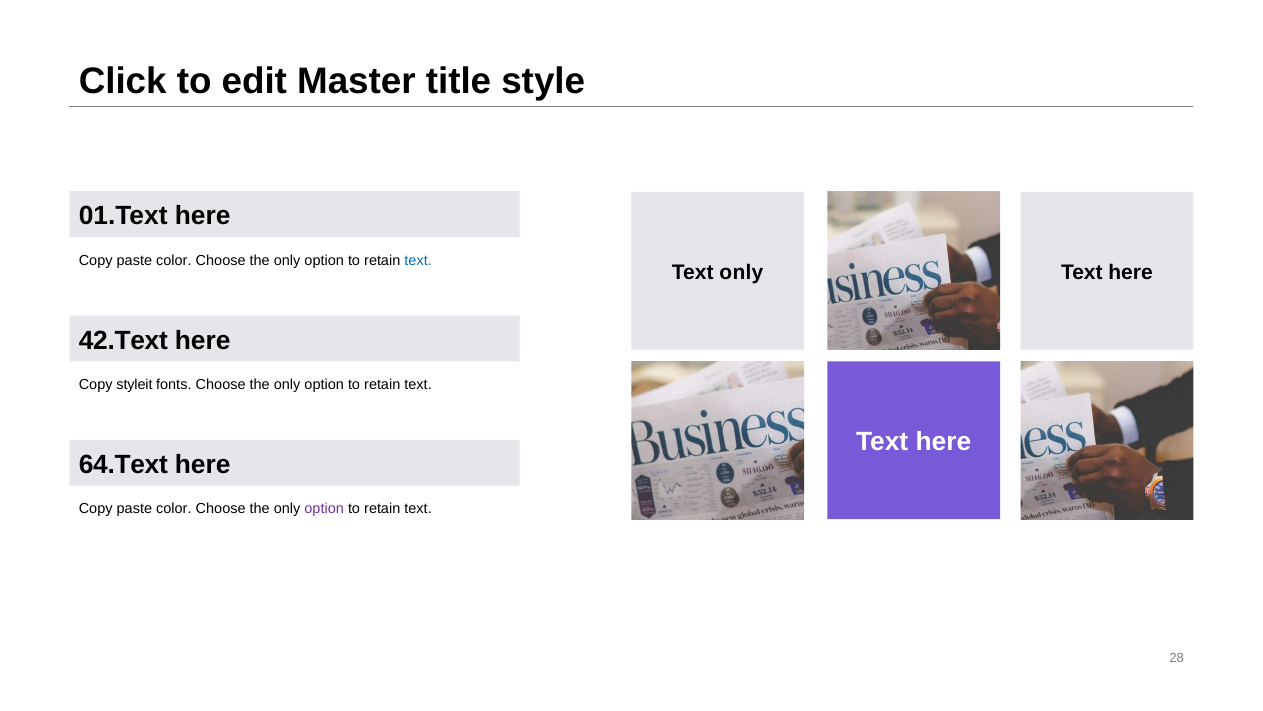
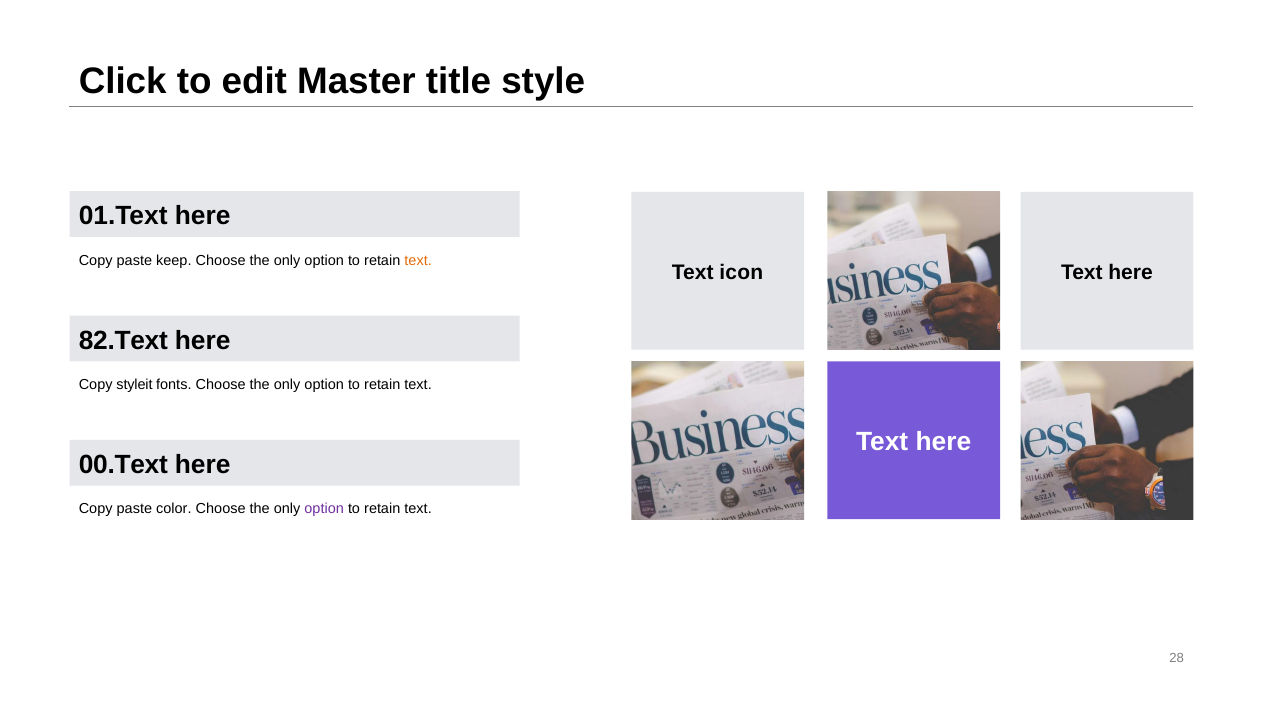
color at (174, 260): color -> keep
text at (418, 260) colour: blue -> orange
Text only: only -> icon
42.Text: 42.Text -> 82.Text
64.Text: 64.Text -> 00.Text
